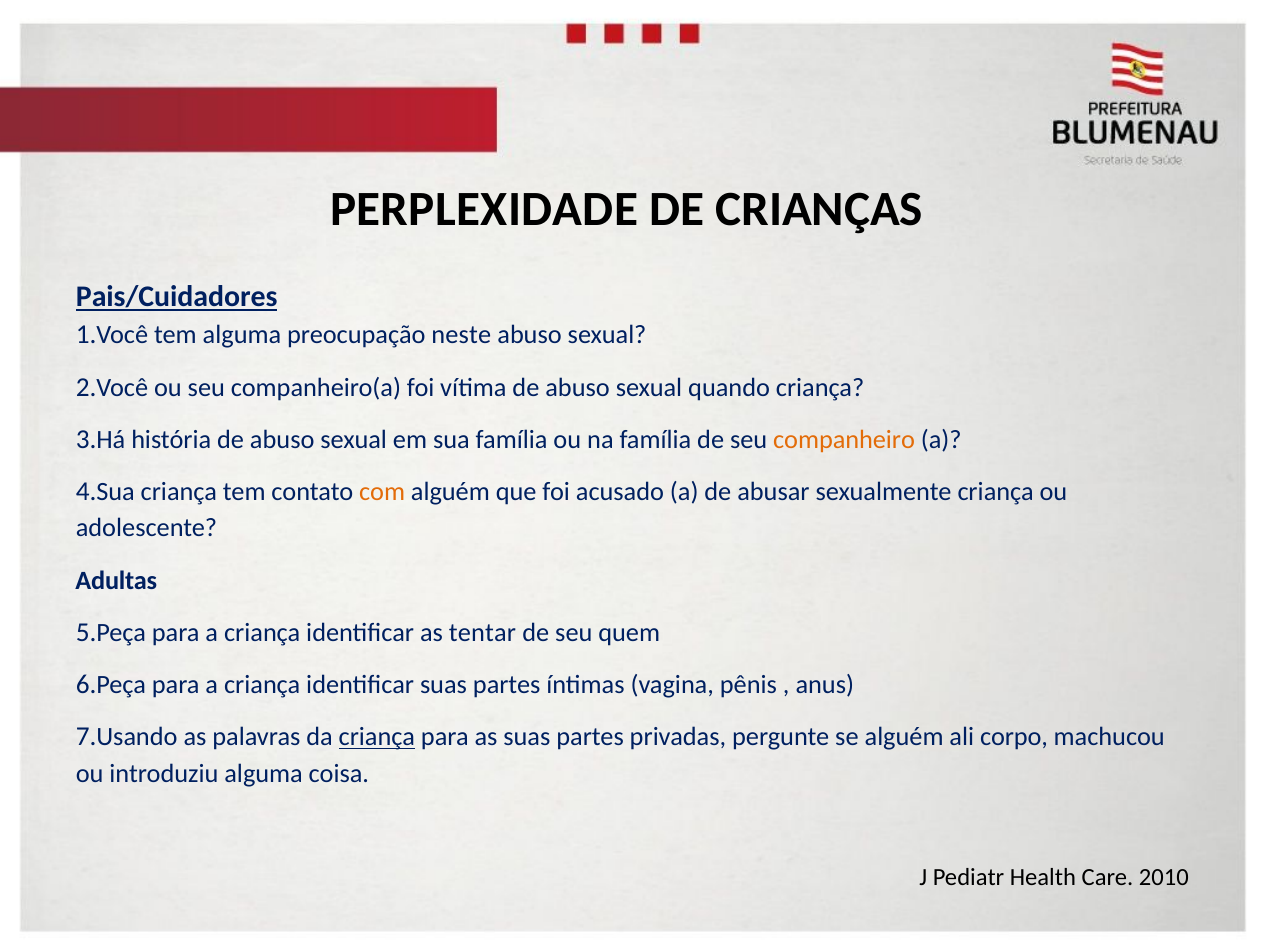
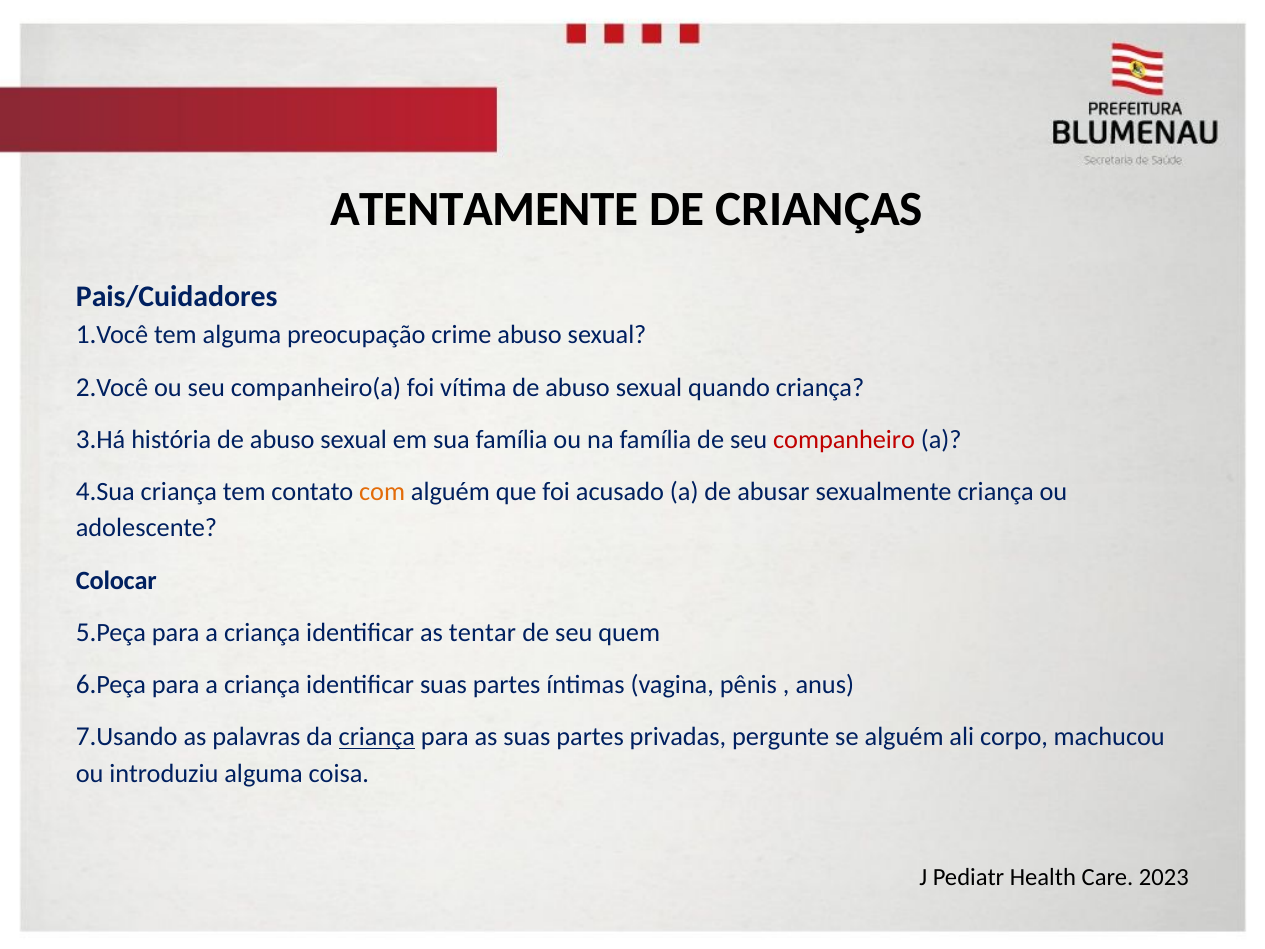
PERPLEXIDADE: PERPLEXIDADE -> ATENTAMENTE
Pais/Cuidadores underline: present -> none
neste: neste -> crime
companheiro colour: orange -> red
Adultas: Adultas -> Colocar
2010: 2010 -> 2023
